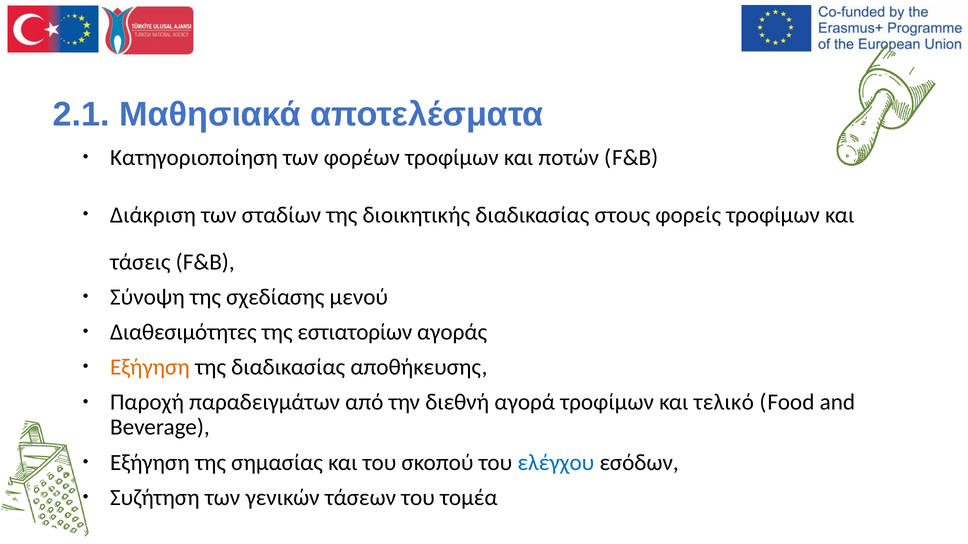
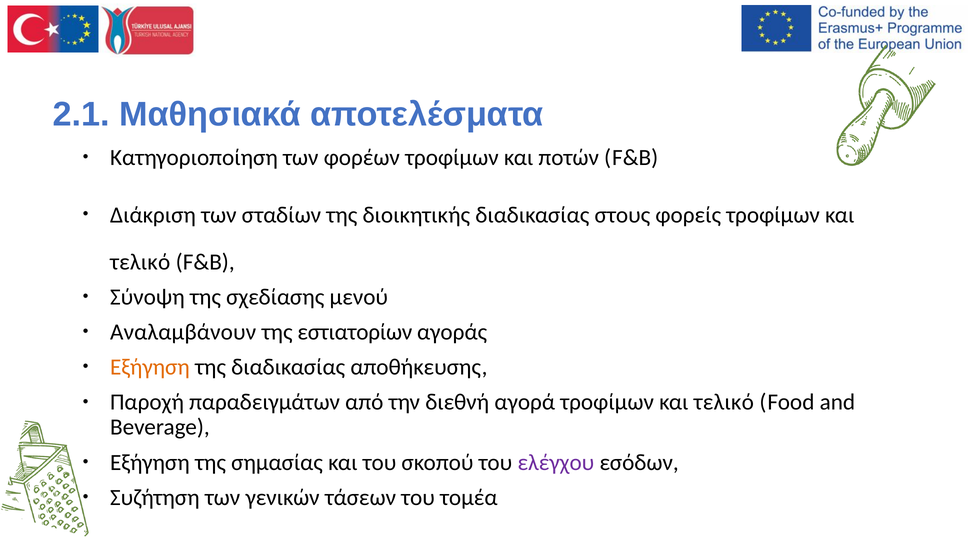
τάσεις at (140, 263): τάσεις -> τελικό
Διαθεσιμότητες: Διαθεσιμότητες -> Αναλαμβάνουν
ελέγχου colour: blue -> purple
